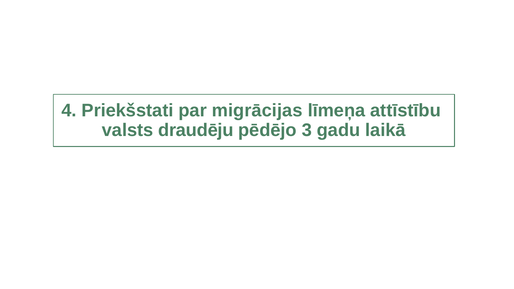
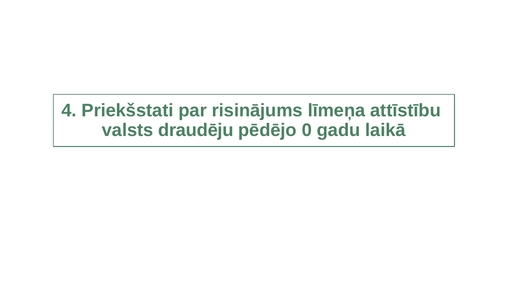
migrācijas: migrācijas -> risinājums
3: 3 -> 0
